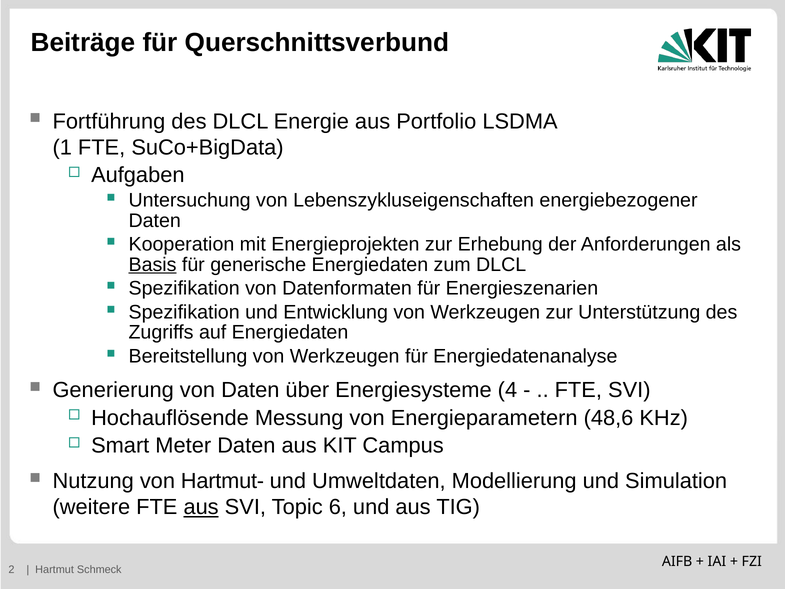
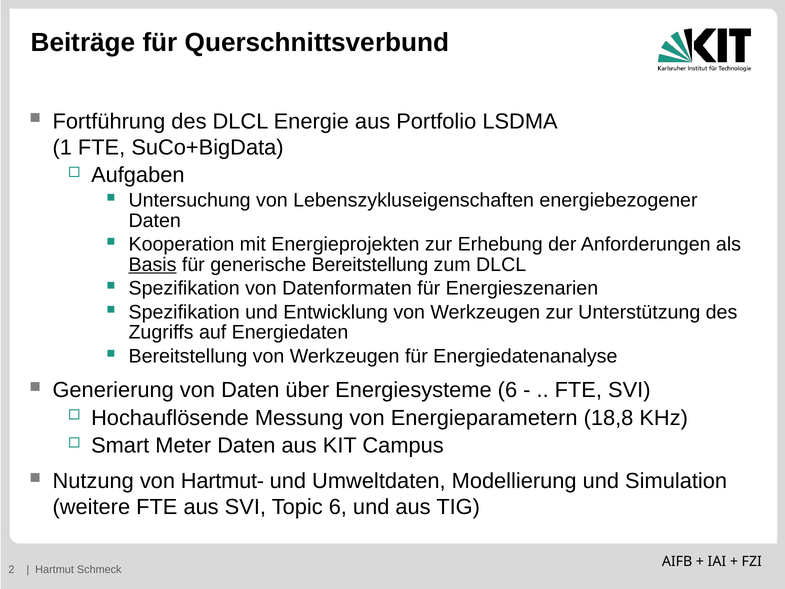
generische Energiedaten: Energiedaten -> Bereitstellung
Energiesysteme 4: 4 -> 6
48,6: 48,6 -> 18,8
aus at (201, 507) underline: present -> none
